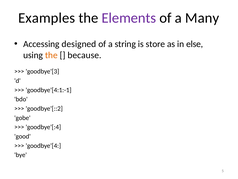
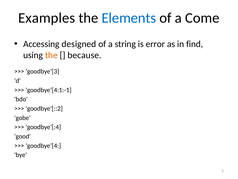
Elements colour: purple -> blue
Many: Many -> Come
store: store -> error
else: else -> find
